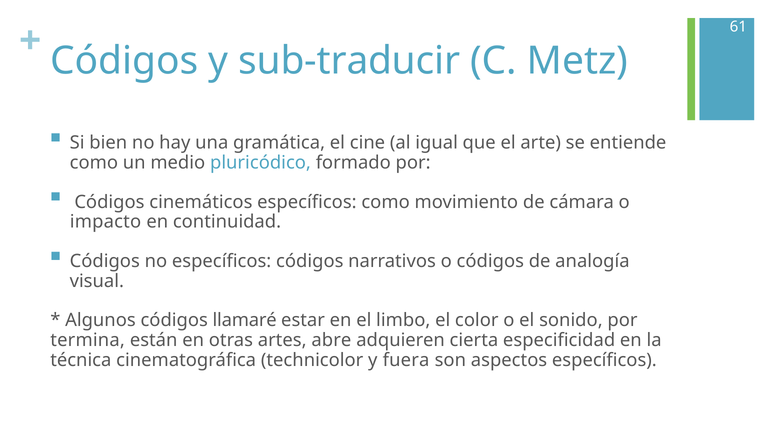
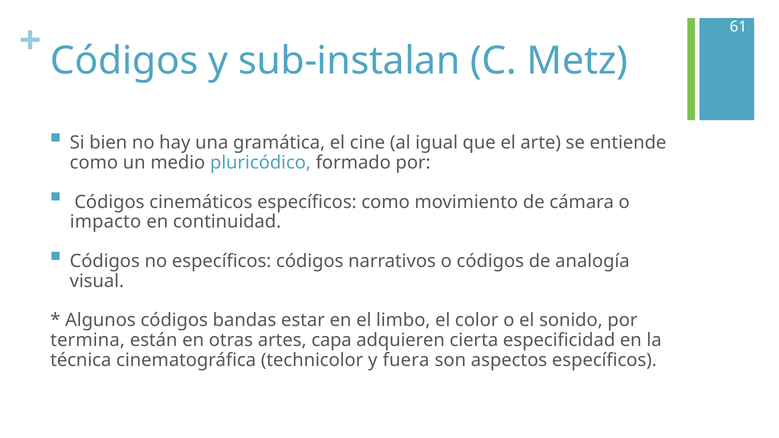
sub-traducir: sub-traducir -> sub-instalan
llamaré: llamaré -> bandas
abre: abre -> capa
